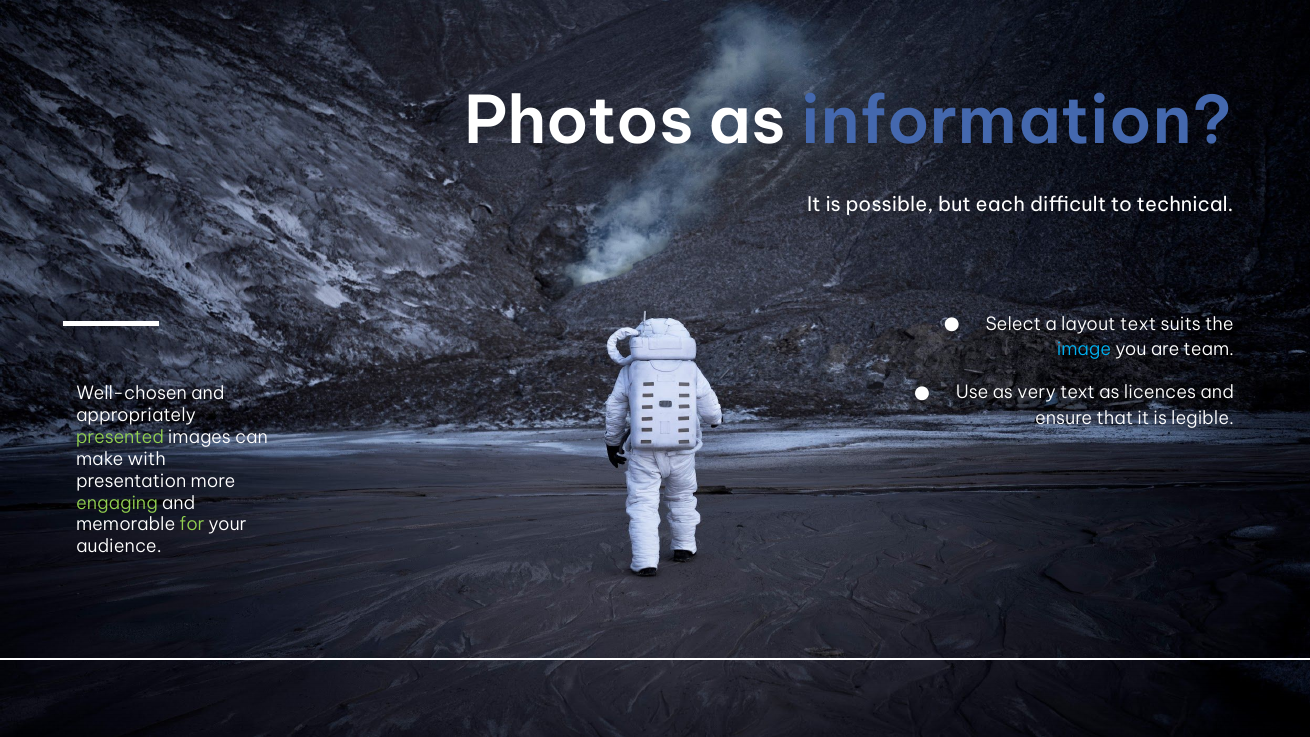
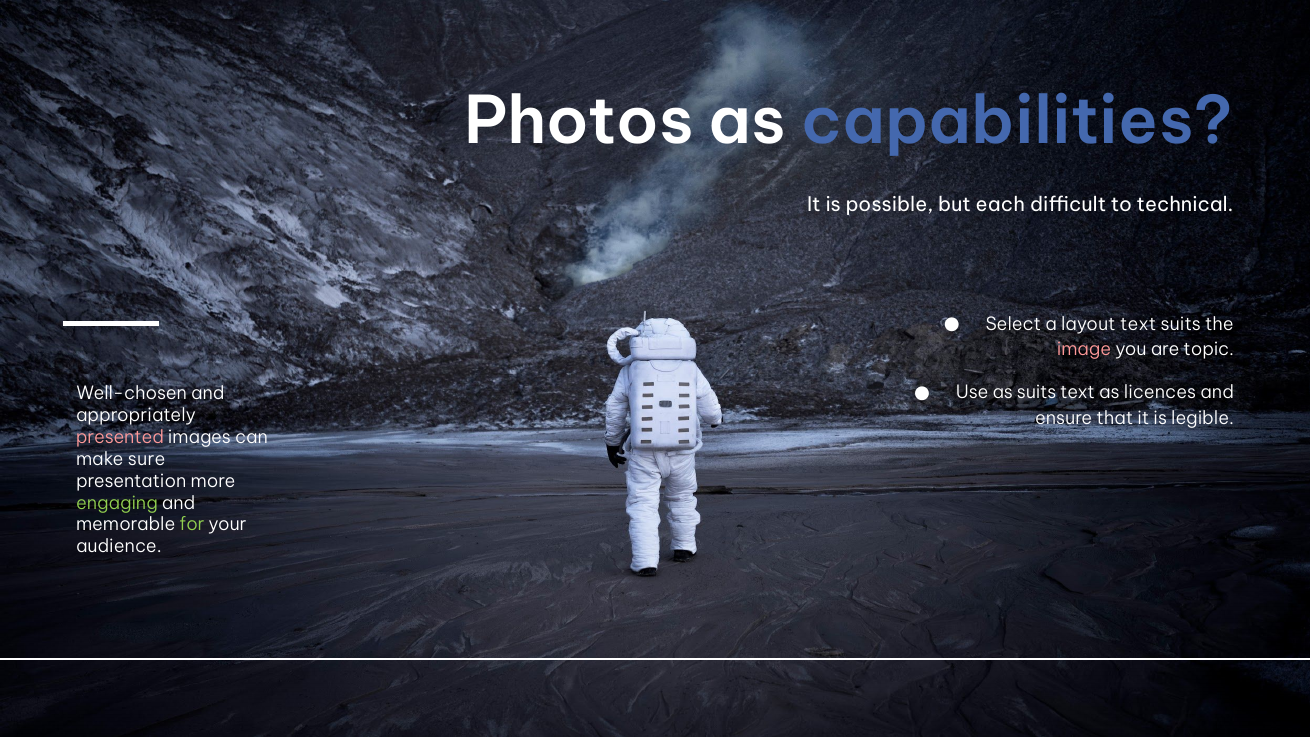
information: information -> capabilities
image colour: light blue -> pink
team: team -> topic
as very: very -> suits
presented colour: light green -> pink
with: with -> sure
